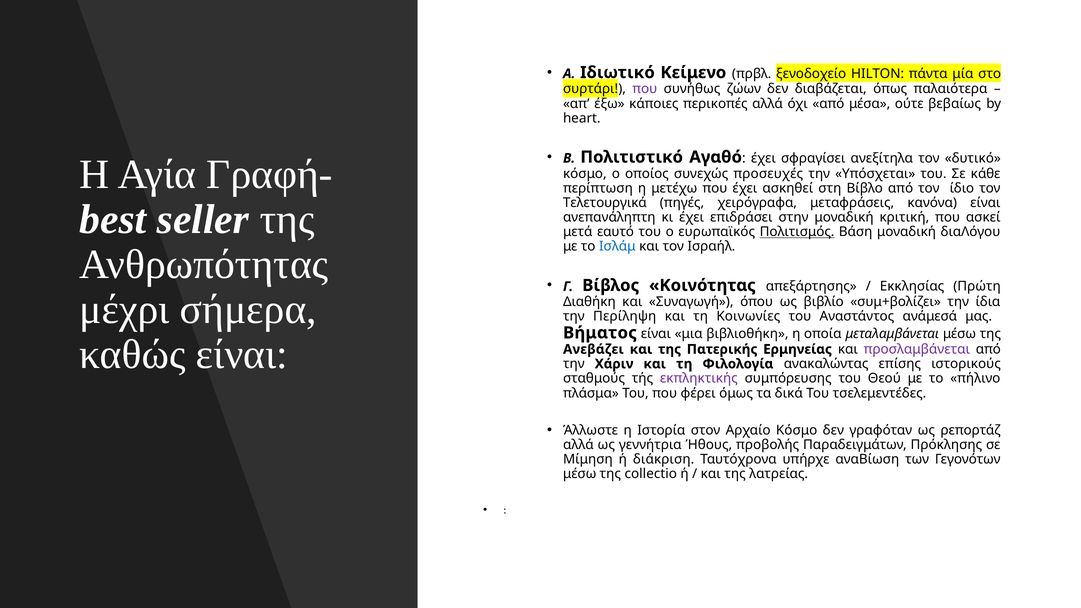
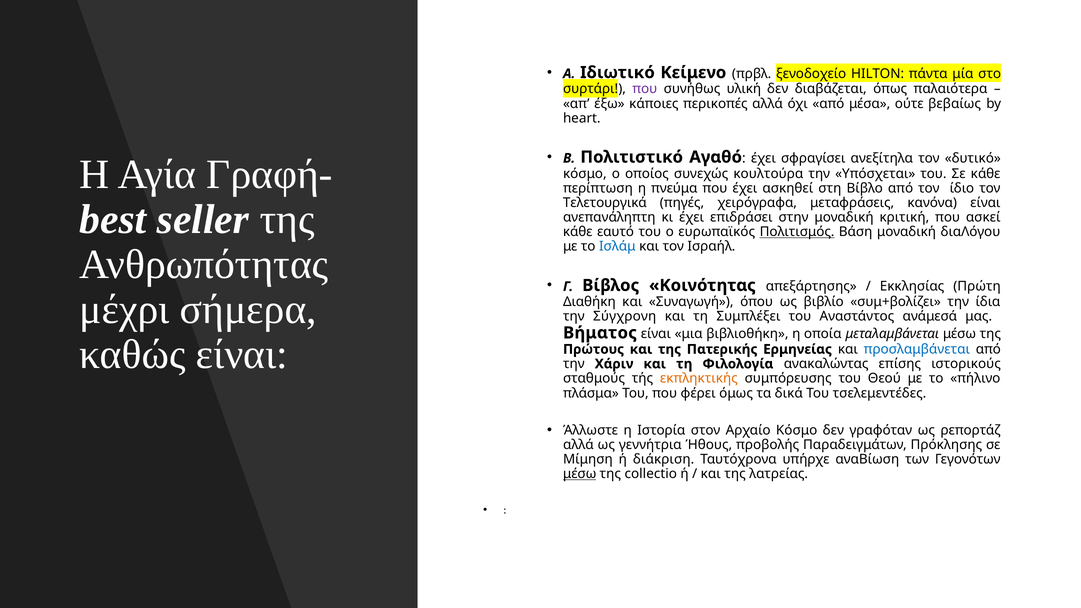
ζώων: ζώων -> υλική
προσευχές: προσευχές -> κουλτούρα
μετέχω: μετέχω -> πνεύμα
μετά at (578, 232): μετά -> κάθε
Περίληψη: Περίληψη -> Σύγχρονη
Κοινωνίες: Κοινωνίες -> Συμπλέξει
Ανεβάζει: Ανεβάζει -> Πρώτους
προσλαμβάνεται colour: purple -> blue
εκπληκτικής colour: purple -> orange
μέσω at (580, 474) underline: none -> present
